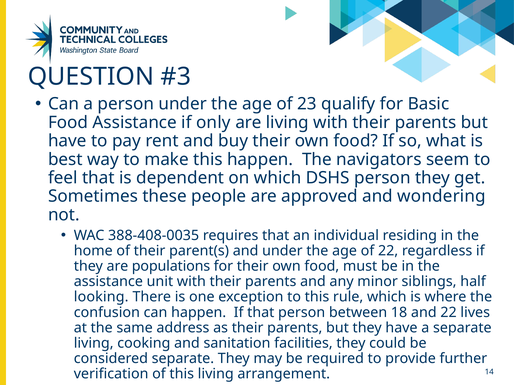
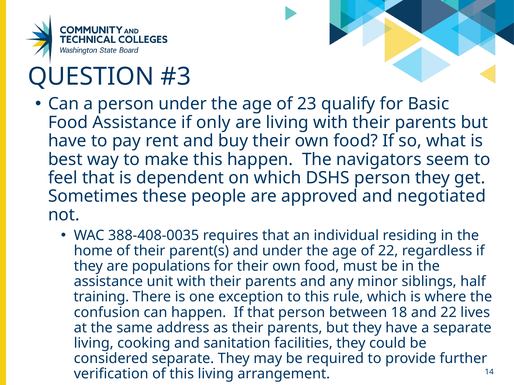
wondering: wondering -> negotiated
looking: looking -> training
